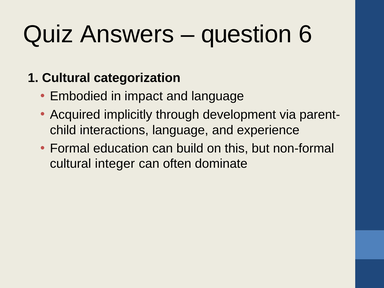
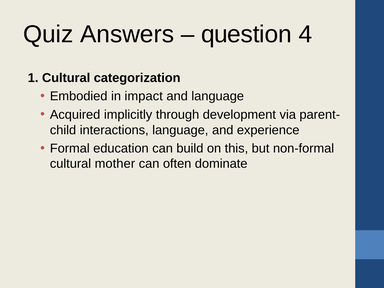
6: 6 -> 4
integer: integer -> mother
